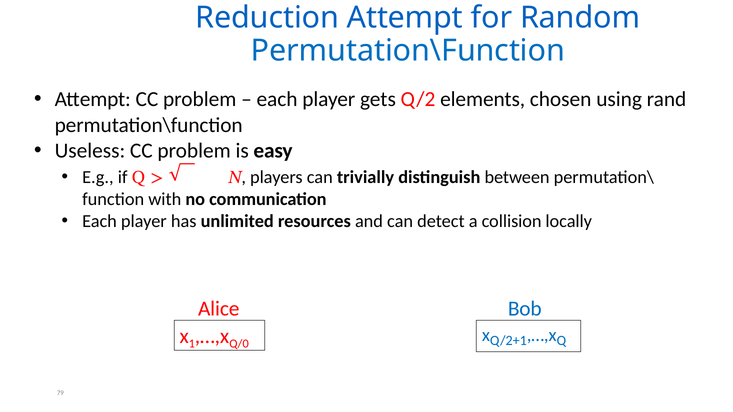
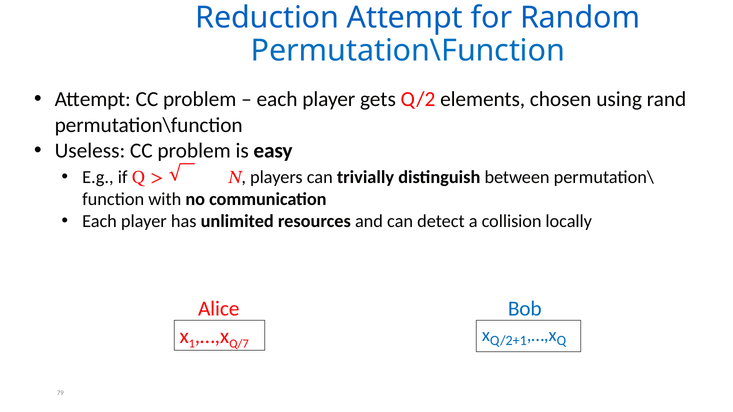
Q/0: Q/0 -> Q/7
